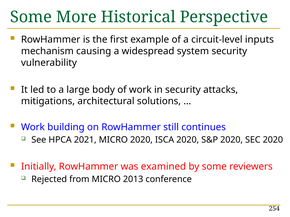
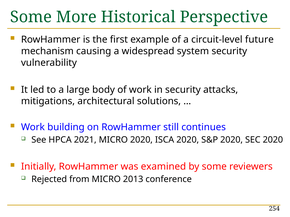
inputs: inputs -> future
